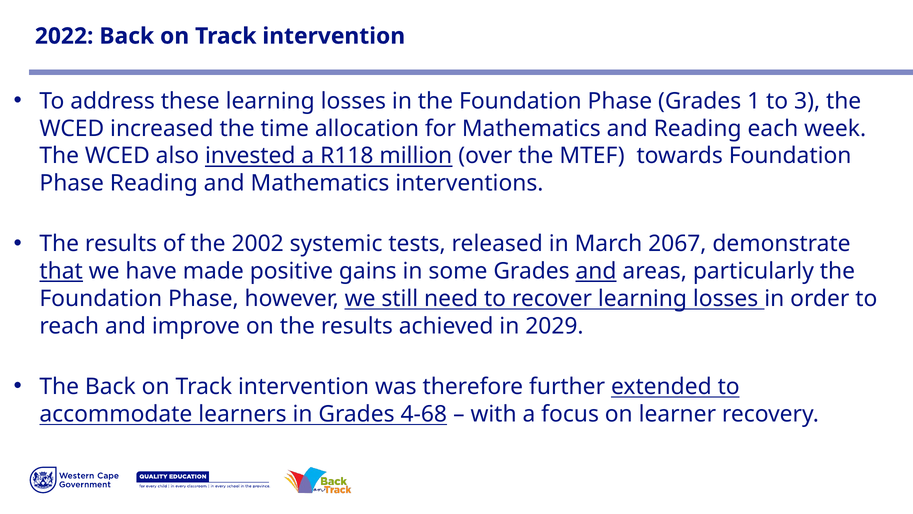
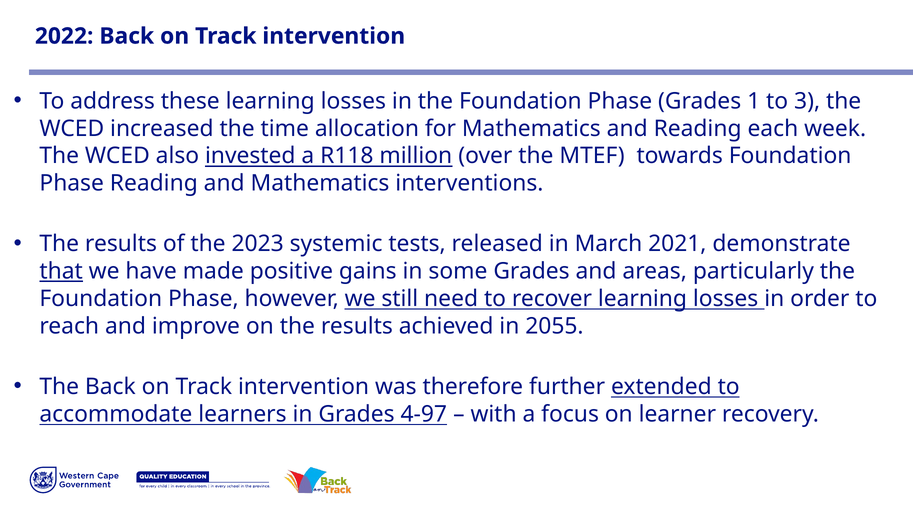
2002: 2002 -> 2023
2067: 2067 -> 2021
and at (596, 271) underline: present -> none
2029: 2029 -> 2055
4-68: 4-68 -> 4-97
